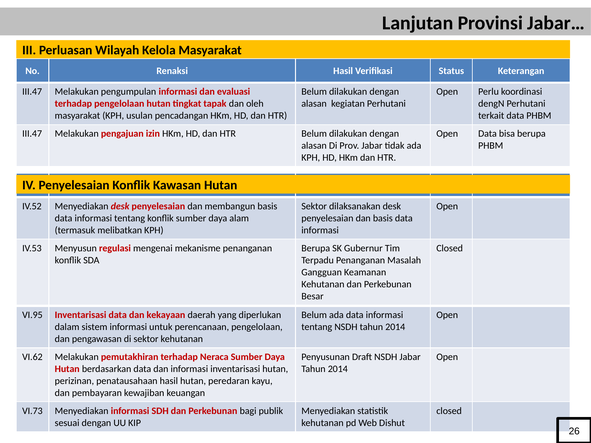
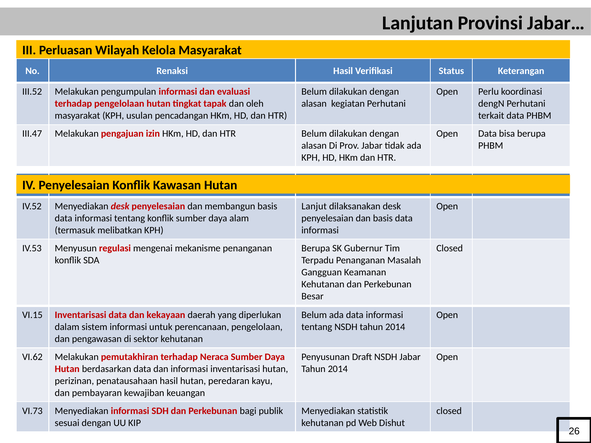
III.47 at (32, 92): III.47 -> III.52
Sektor at (314, 206): Sektor -> Lanjut
VI.95: VI.95 -> VI.15
